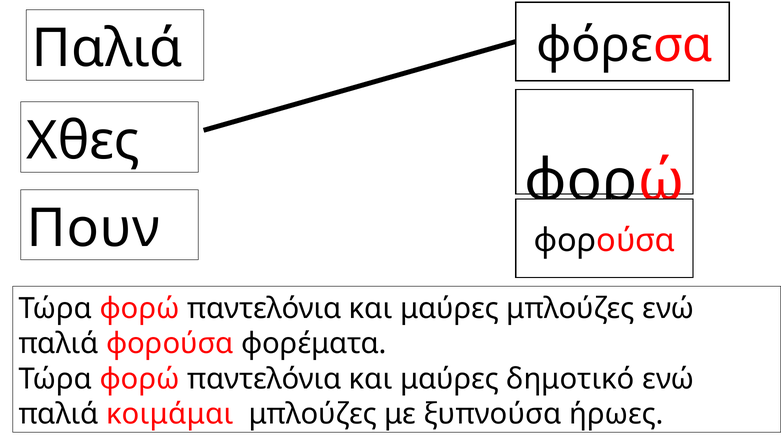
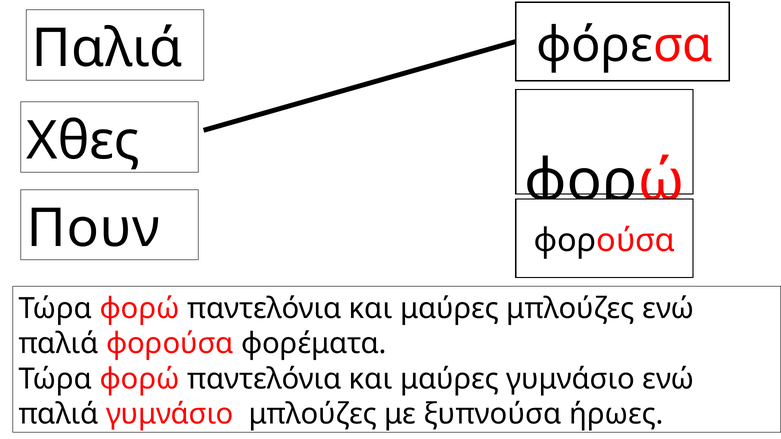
μαύρες δημοτικό: δημοτικό -> γυμνάσιο
παλιά κοιμάμαι: κοιμάμαι -> γυμνάσιο
